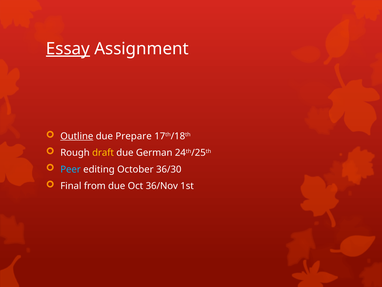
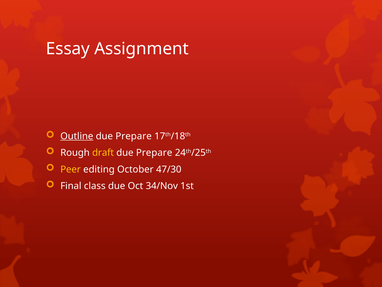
Essay underline: present -> none
German at (154, 153): German -> Prepare
Peer colour: light blue -> yellow
36/30: 36/30 -> 47/30
from: from -> class
36/Nov: 36/Nov -> 34/Nov
